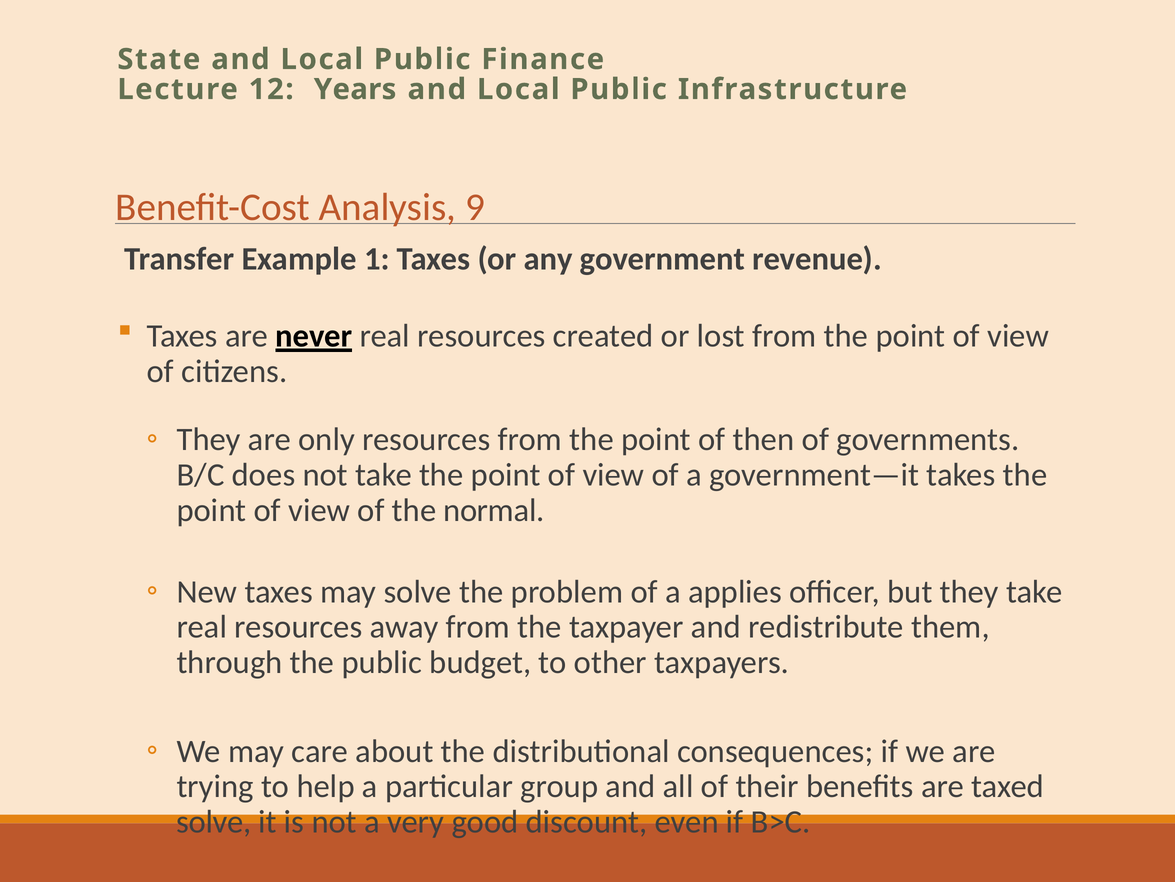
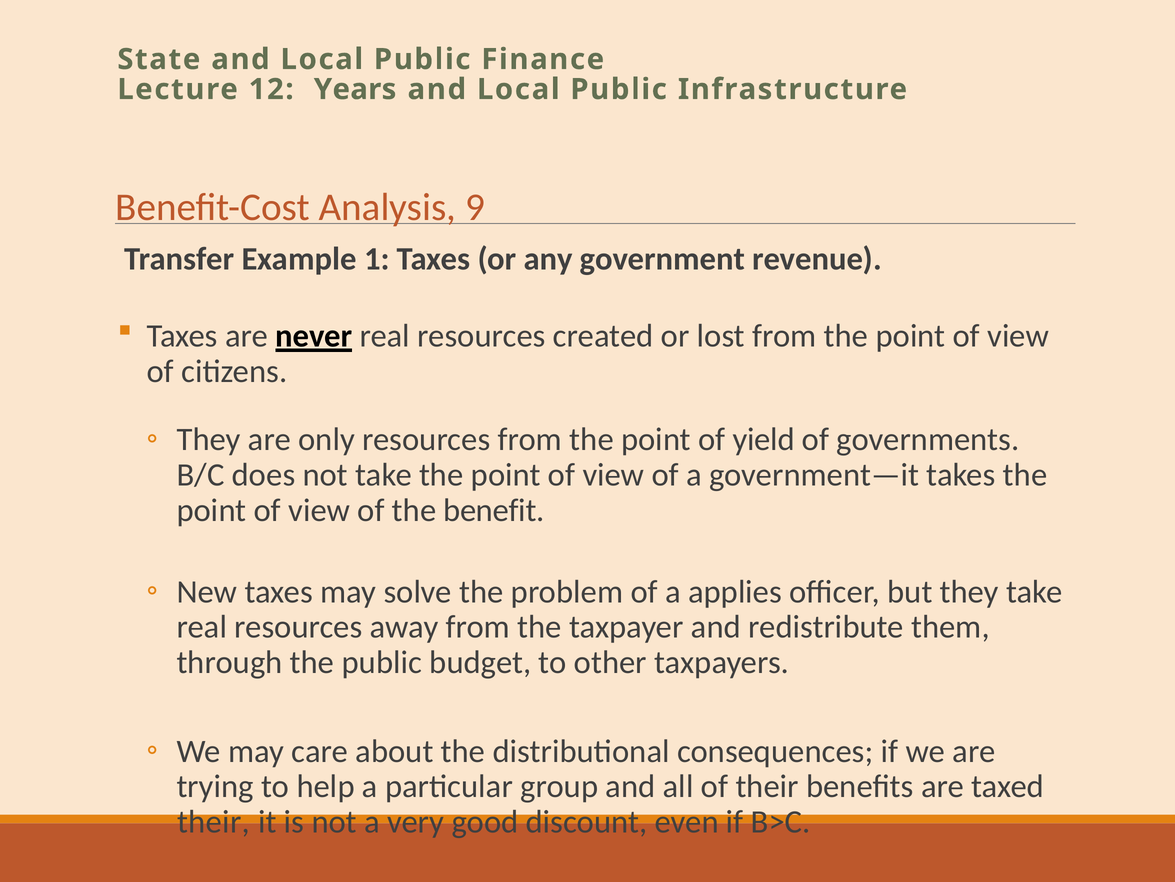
then: then -> yield
normal: normal -> benefit
solve at (214, 821): solve -> their
